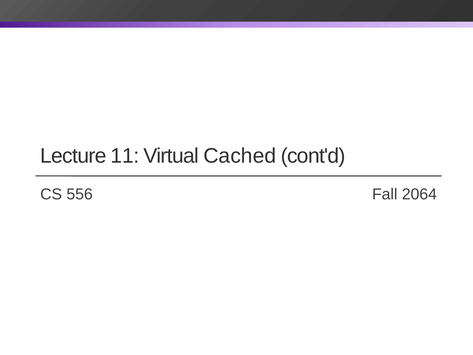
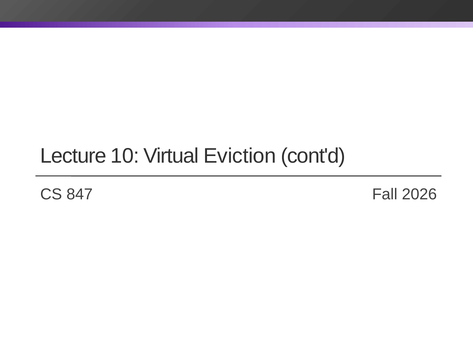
11: 11 -> 10
Cached: Cached -> Eviction
556: 556 -> 847
2064: 2064 -> 2026
